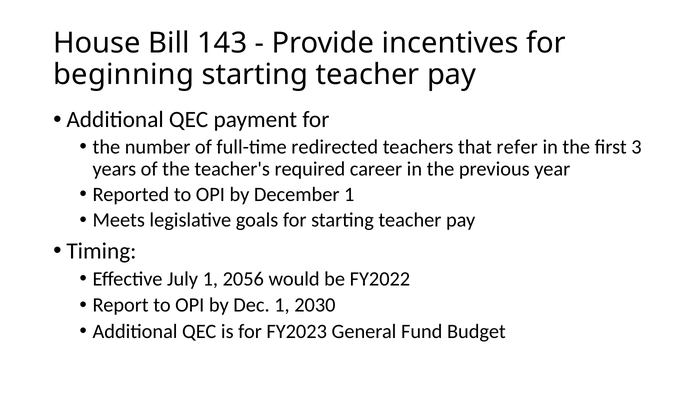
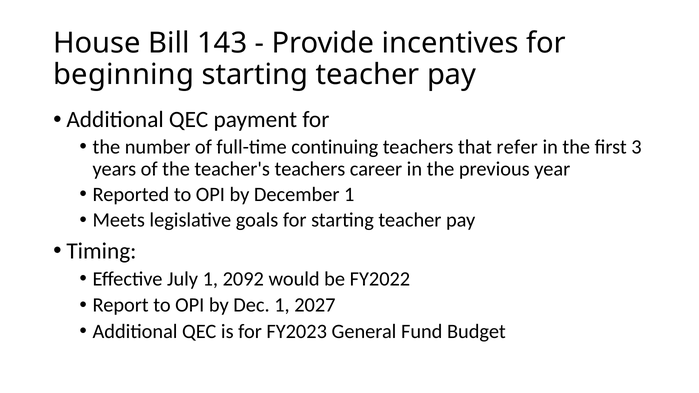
redirected: redirected -> continuing
teacher's required: required -> teachers
2056: 2056 -> 2092
2030: 2030 -> 2027
